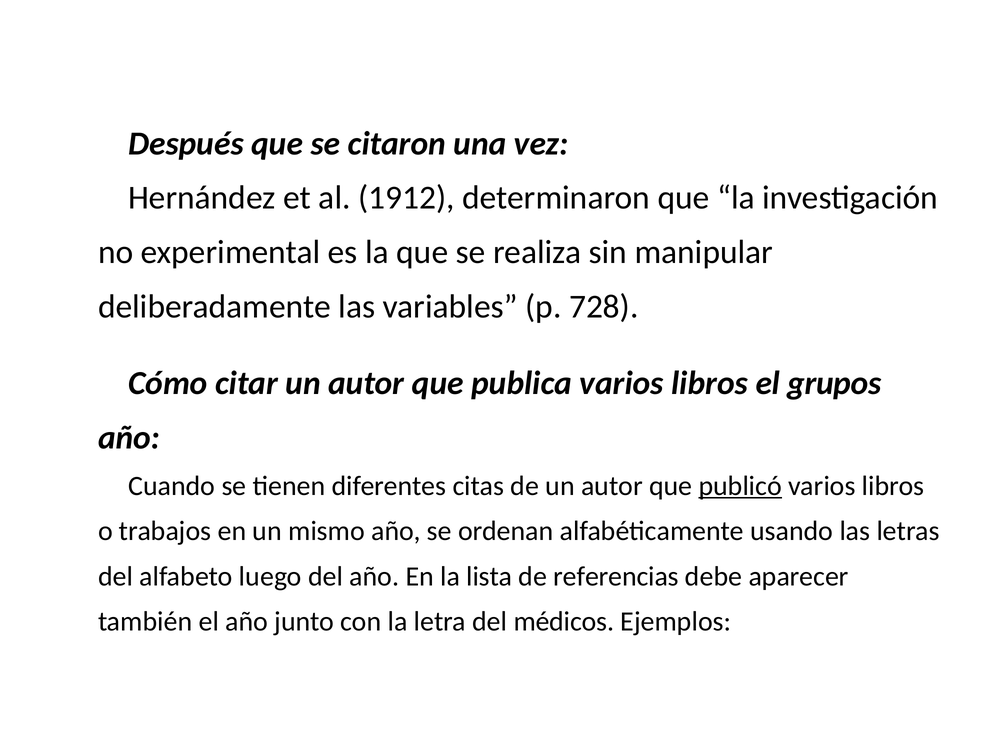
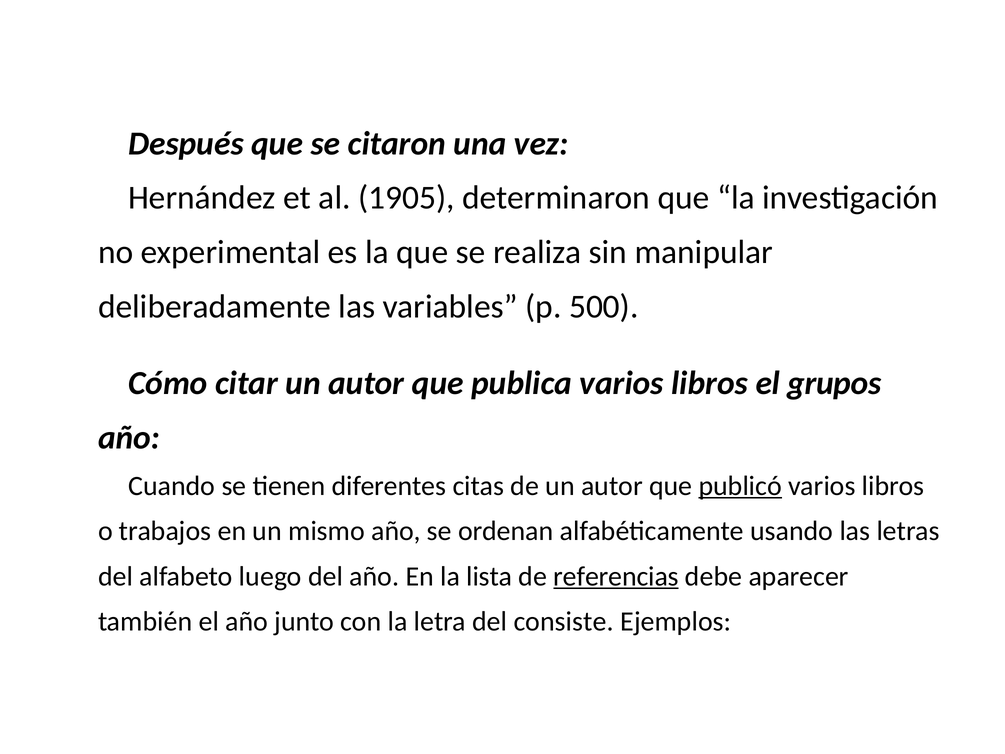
1912: 1912 -> 1905
728: 728 -> 500
referencias underline: none -> present
médicos: médicos -> consiste
